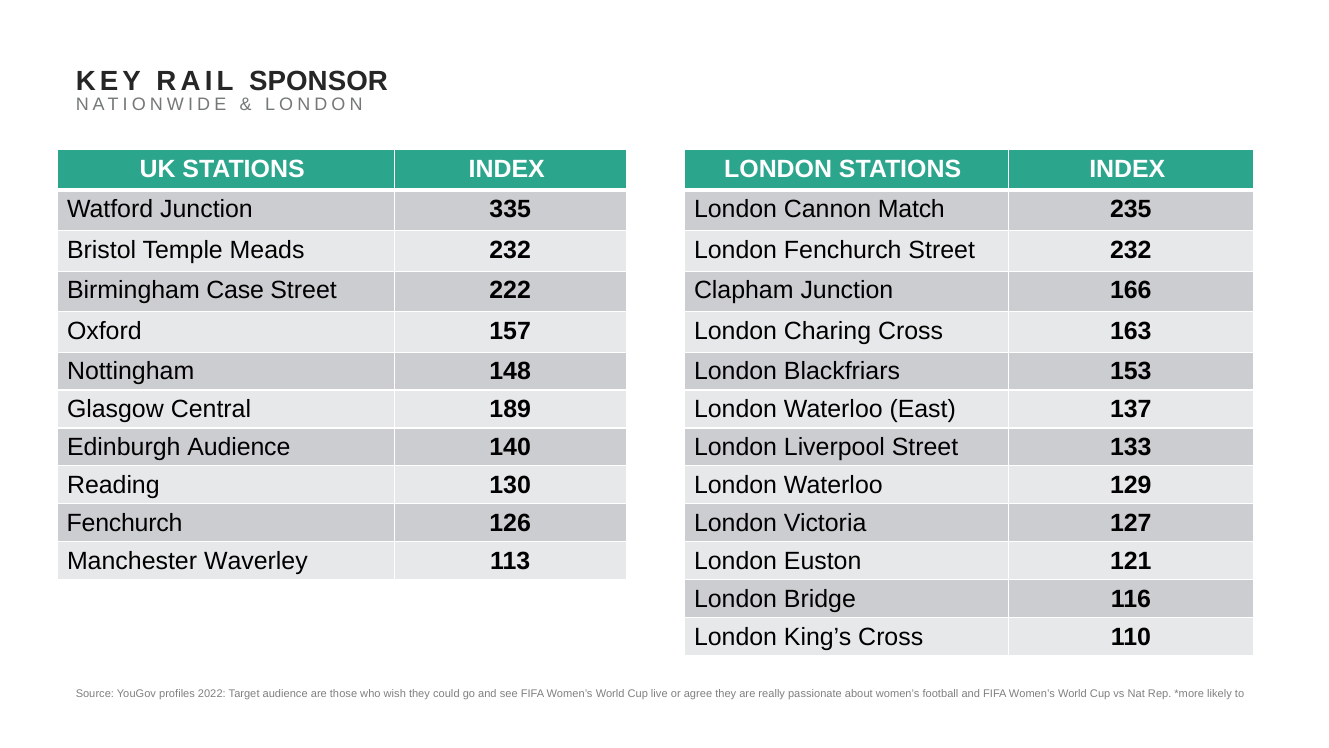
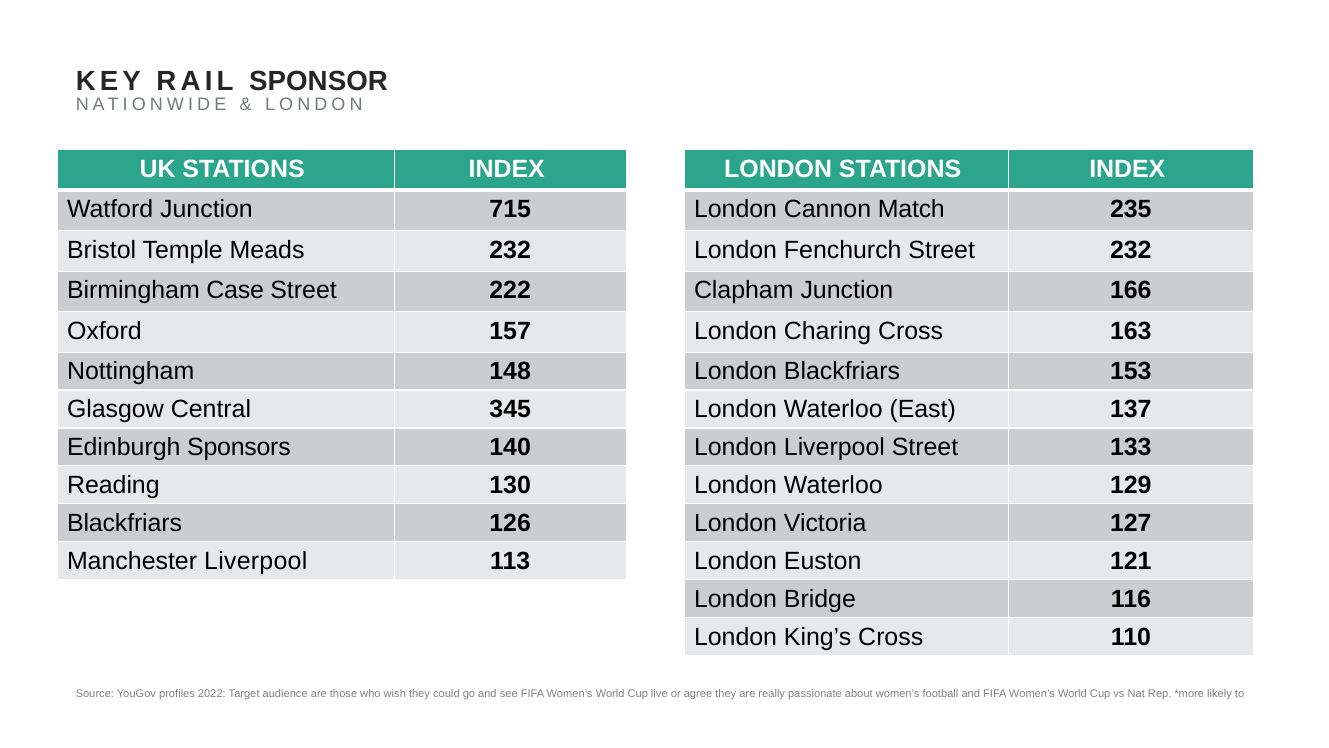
335: 335 -> 715
189: 189 -> 345
Edinburgh Audience: Audience -> Sponsors
Fenchurch at (125, 523): Fenchurch -> Blackfriars
Manchester Waverley: Waverley -> Liverpool
